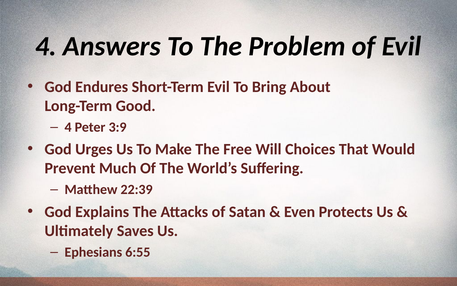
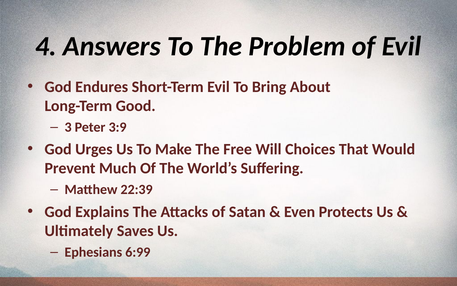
4 at (68, 127): 4 -> 3
6:55: 6:55 -> 6:99
